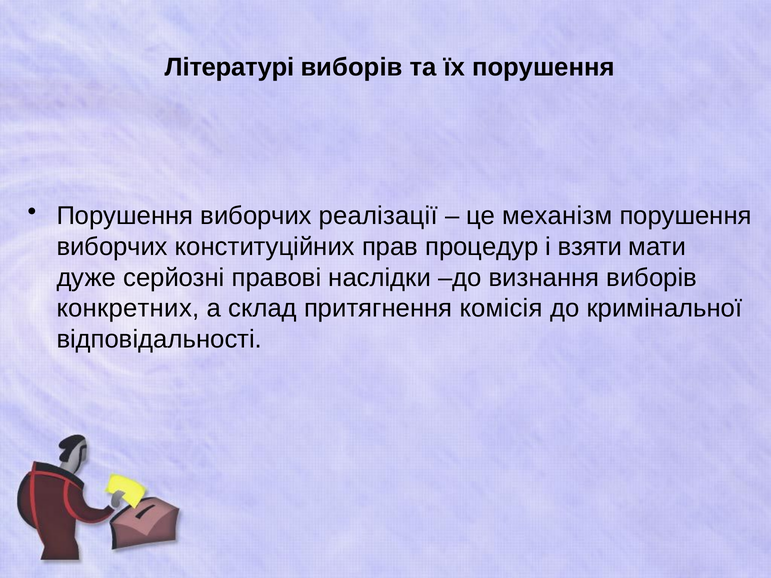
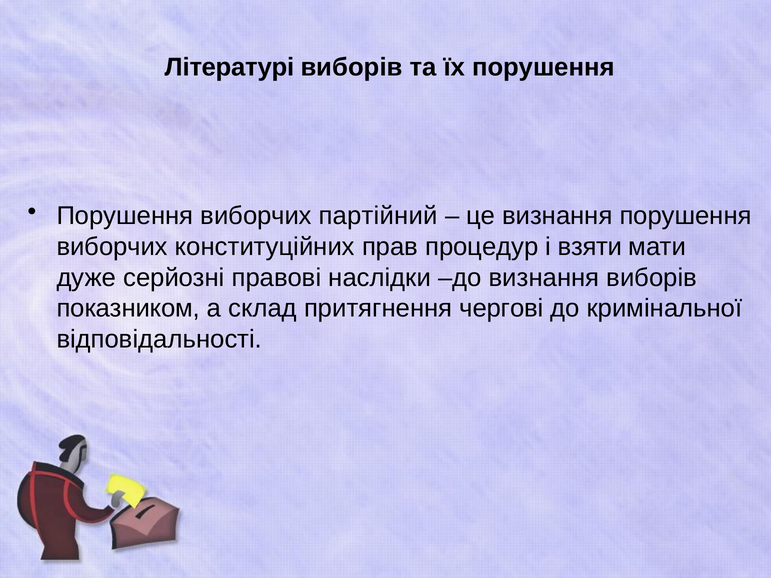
реалізації: реалізації -> партійний
це механізм: механізм -> визнання
конкретних: конкретних -> показником
комісія: комісія -> чергові
